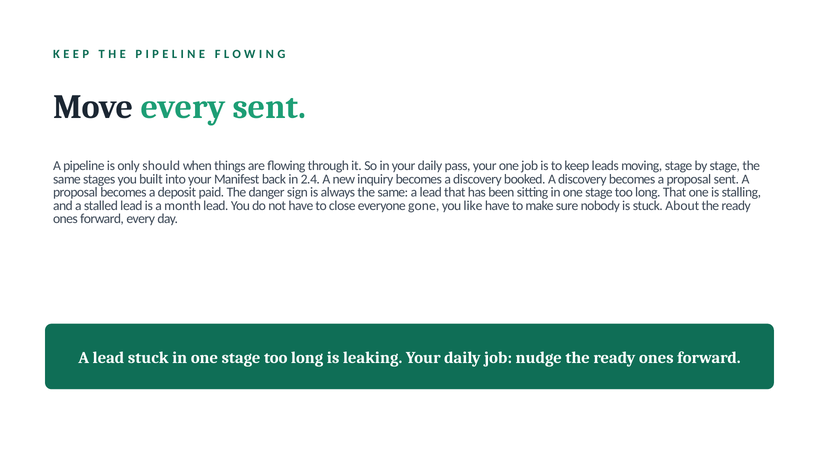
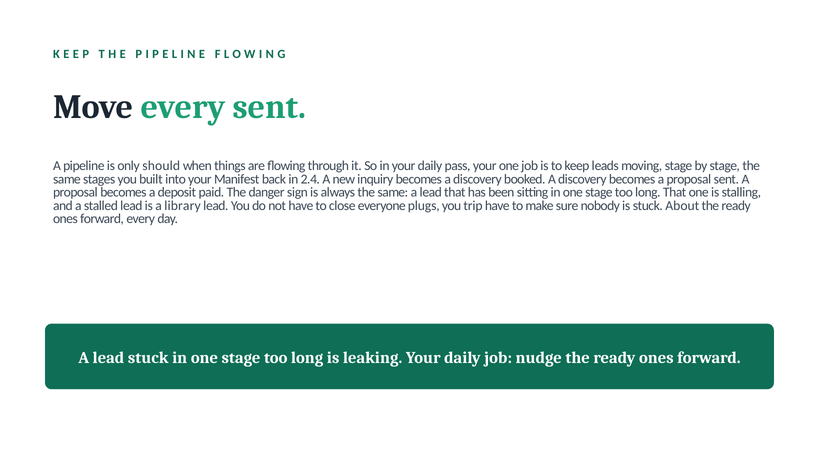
month: month -> library
gone: gone -> plugs
like: like -> trip
